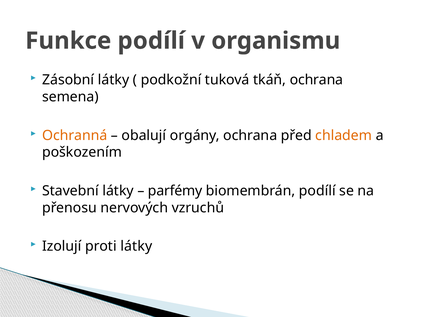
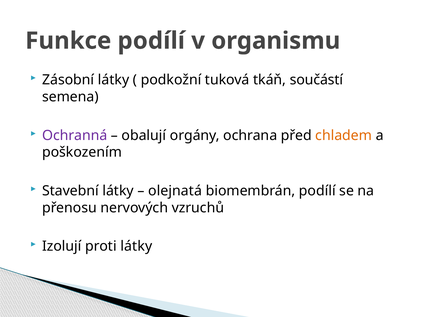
tkáň ochrana: ochrana -> součástí
Ochranná colour: orange -> purple
parfémy: parfémy -> olejnatá
